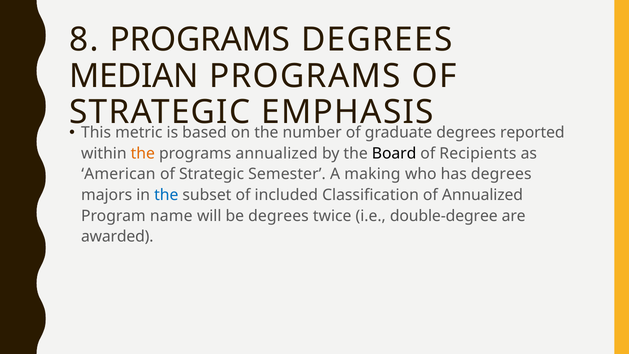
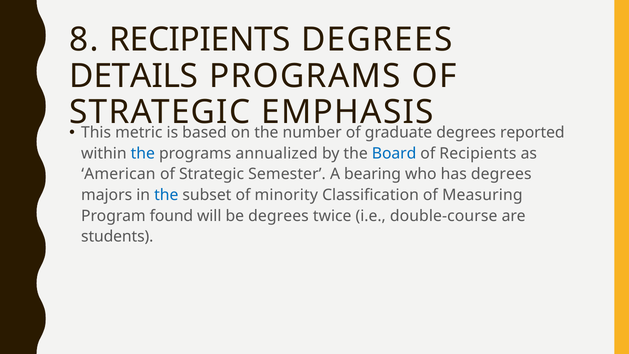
8 PROGRAMS: PROGRAMS -> RECIPIENTS
MEDIAN: MEDIAN -> DETAILS
the at (143, 153) colour: orange -> blue
Board colour: black -> blue
making: making -> bearing
included: included -> minority
of Annualized: Annualized -> Measuring
name: name -> found
double-degree: double-degree -> double-course
awarded: awarded -> students
